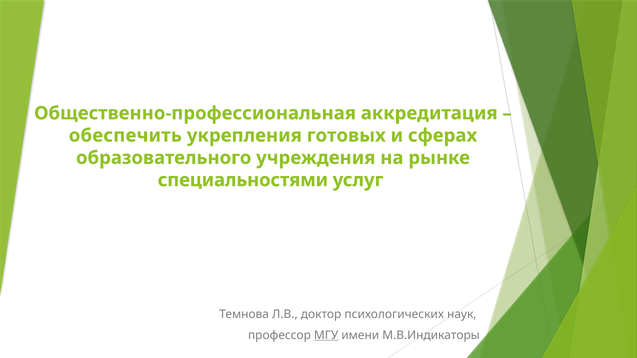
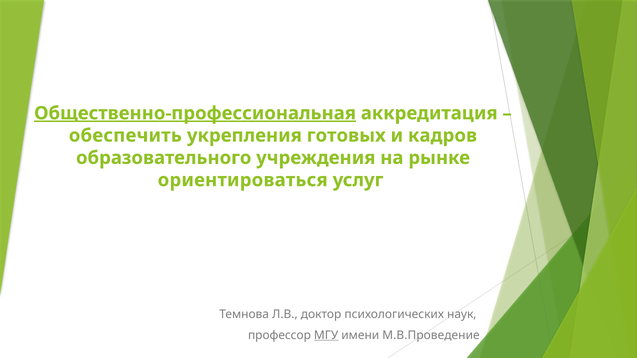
Общественно-профессиональная underline: none -> present
сферах: сферах -> кадров
специальностями: специальностями -> ориентироваться
М.В.Индикаторы: М.В.Индикаторы -> М.В.Проведение
